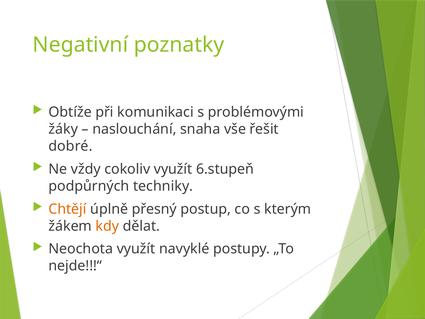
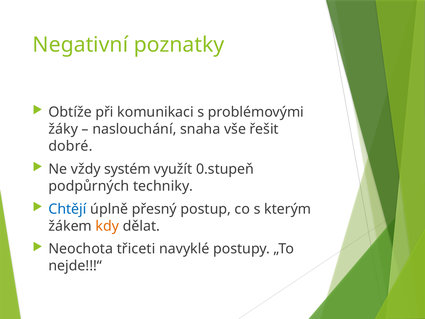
cokoliv: cokoliv -> systém
6.stupeň: 6.stupeň -> 0.stupeň
Chtějí colour: orange -> blue
Neochota využít: využít -> třiceti
